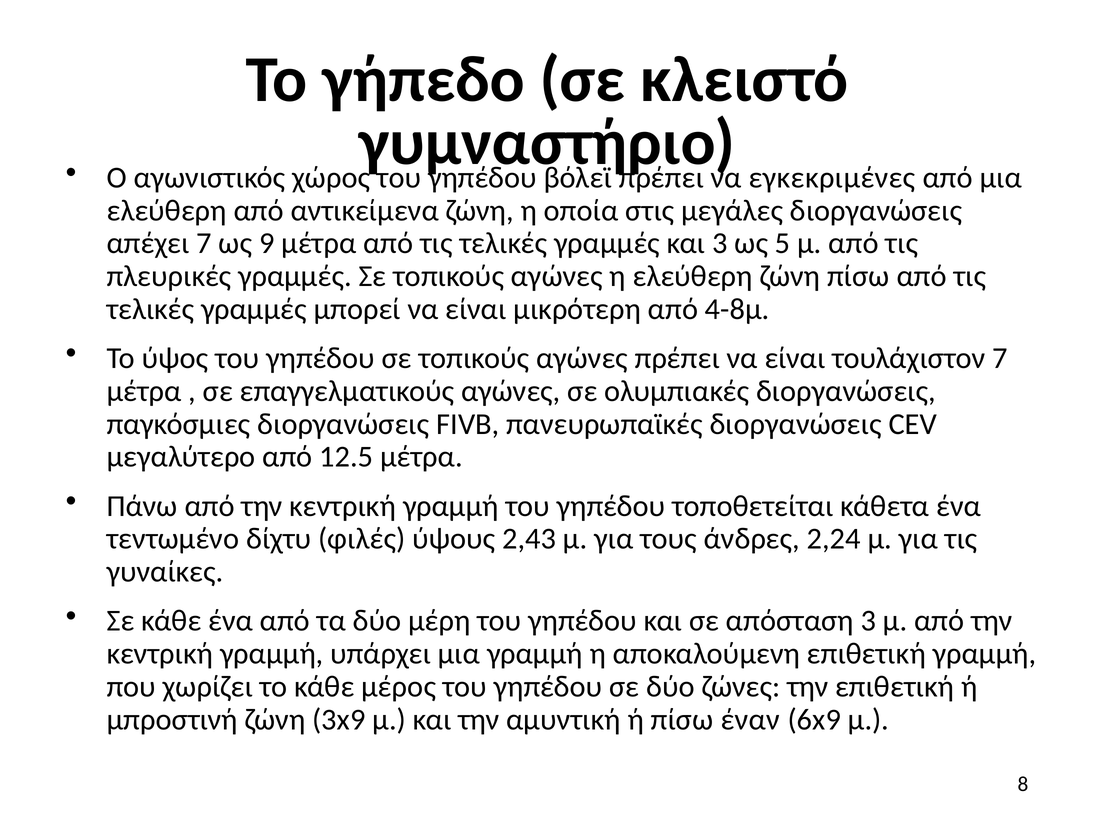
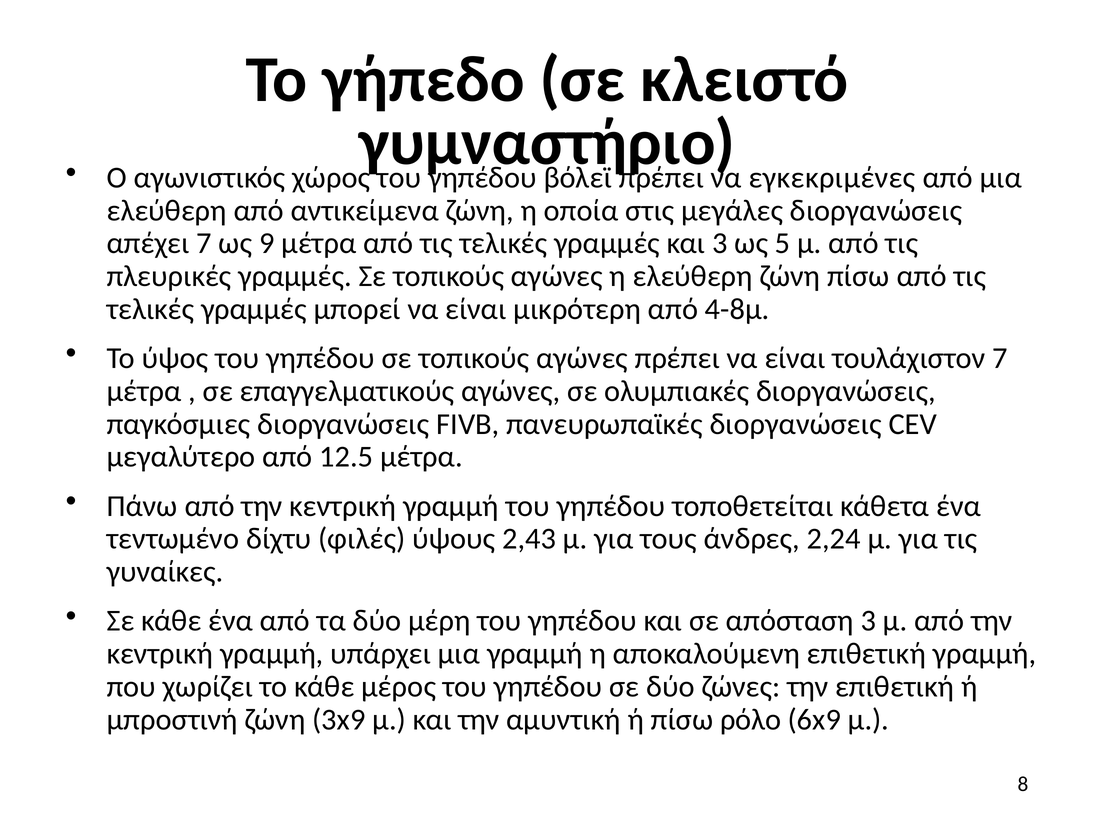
έναν: έναν -> ρόλο
